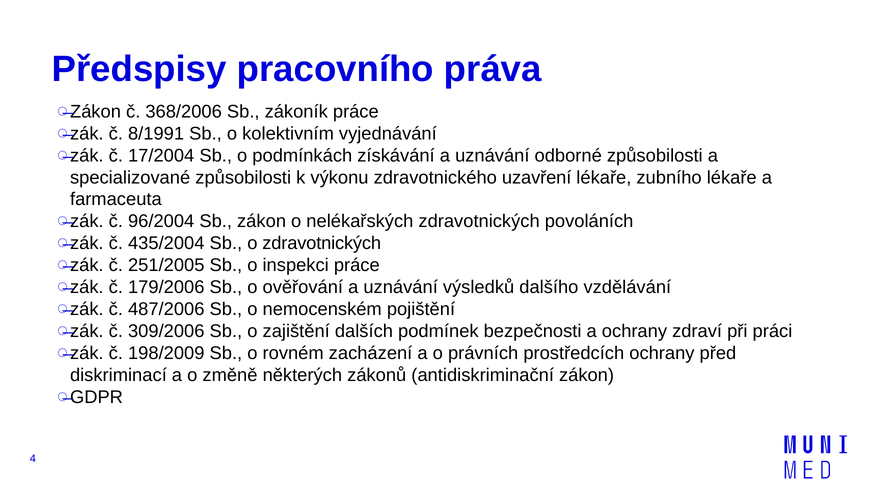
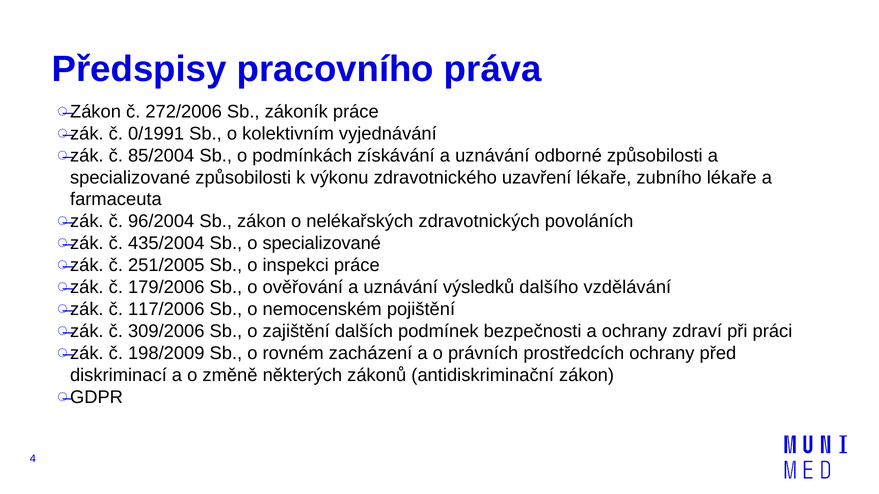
368/2006: 368/2006 -> 272/2006
8/1991: 8/1991 -> 0/1991
17/2004: 17/2004 -> 85/2004
o zdravotnických: zdravotnických -> specializované
487/2006: 487/2006 -> 117/2006
